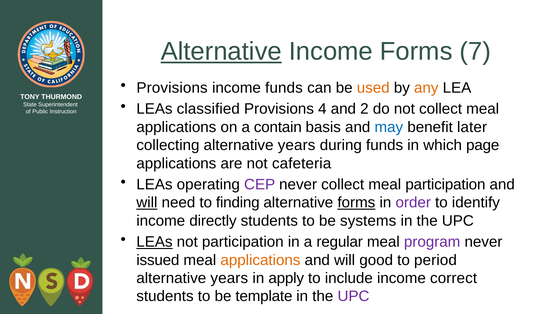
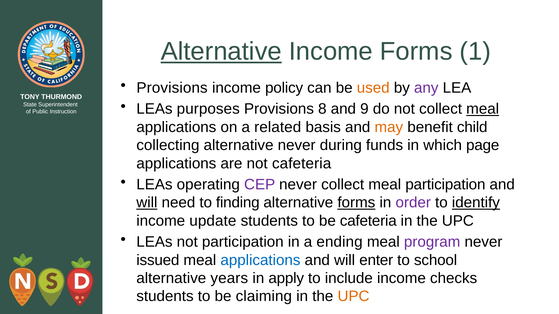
7: 7 -> 1
income funds: funds -> policy
any colour: orange -> purple
classified: classified -> purposes
4: 4 -> 8
2: 2 -> 9
meal at (483, 109) underline: none -> present
contain: contain -> related
may colour: blue -> orange
later: later -> child
collecting alternative years: years -> never
identify underline: none -> present
directly: directly -> update
be systems: systems -> cafeteria
LEAs at (154, 242) underline: present -> none
regular: regular -> ending
applications at (260, 260) colour: orange -> blue
good: good -> enter
period: period -> school
correct: correct -> checks
template: template -> claiming
UPC at (353, 297) colour: purple -> orange
